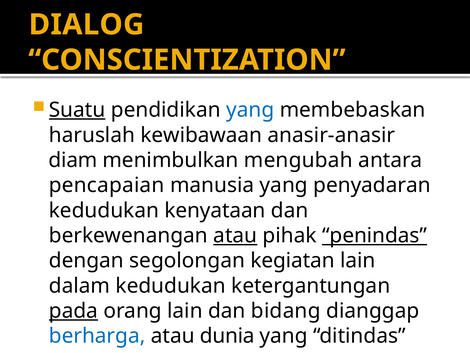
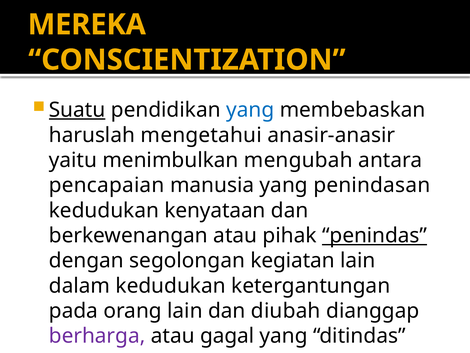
DIALOG: DIALOG -> MEREKA
kewibawaan: kewibawaan -> mengetahui
diam: diam -> yaitu
penyadaran: penyadaran -> penindasan
atau at (235, 235) underline: present -> none
pada underline: present -> none
bidang: bidang -> diubah
berharga colour: blue -> purple
dunia: dunia -> gagal
